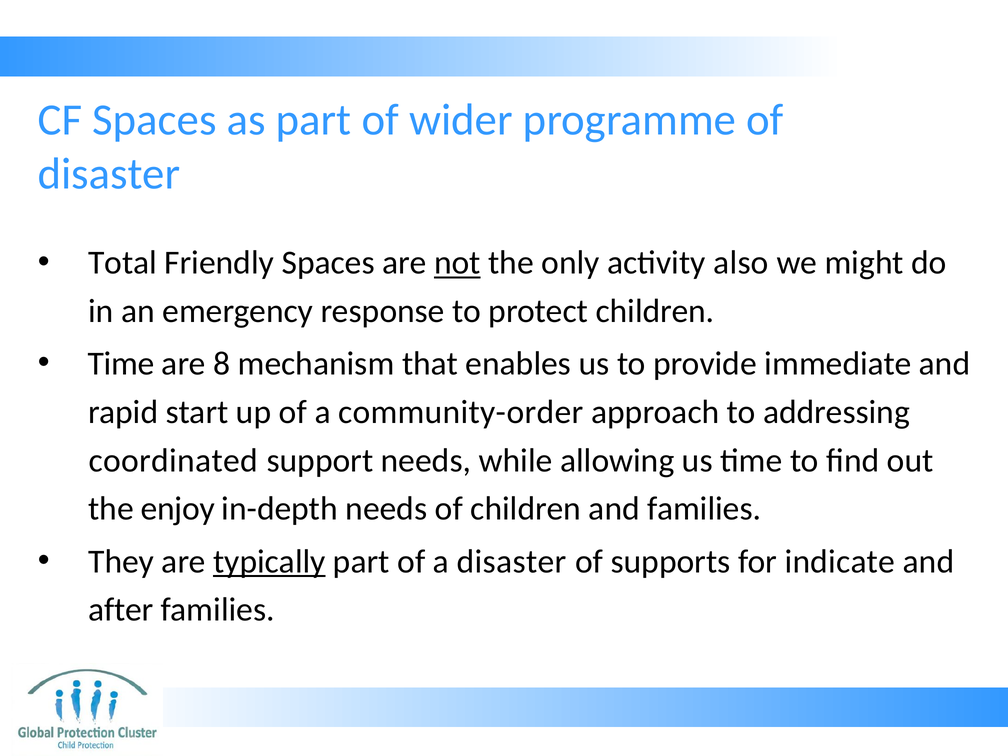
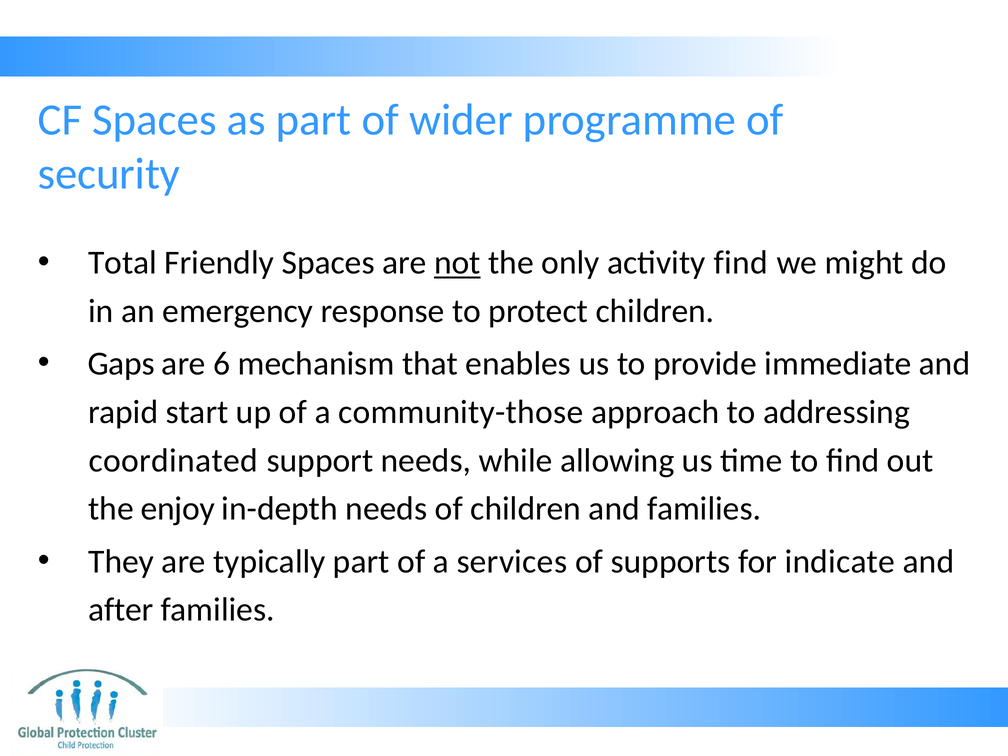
disaster at (109, 174): disaster -> security
activity also: also -> find
Time at (121, 364): Time -> Gaps
8: 8 -> 6
community-order: community-order -> community-those
typically underline: present -> none
a disaster: disaster -> services
